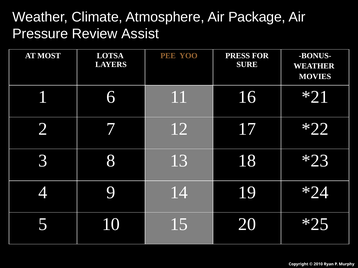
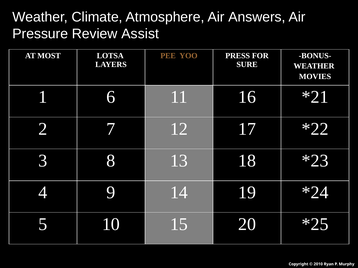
Package: Package -> Answers
